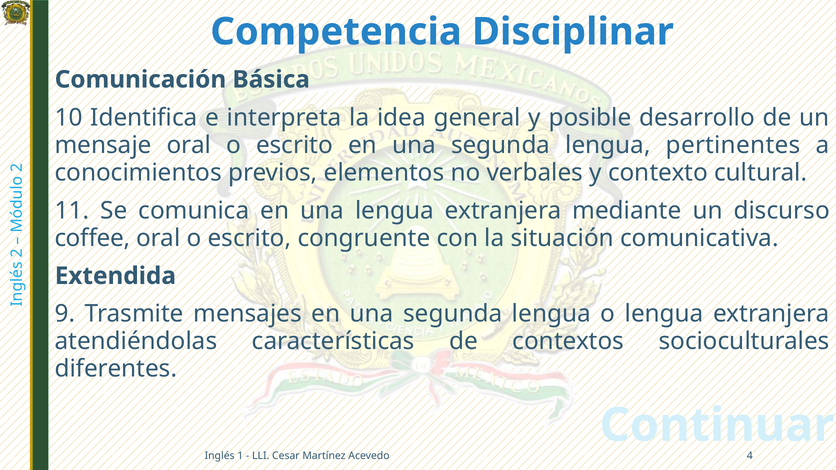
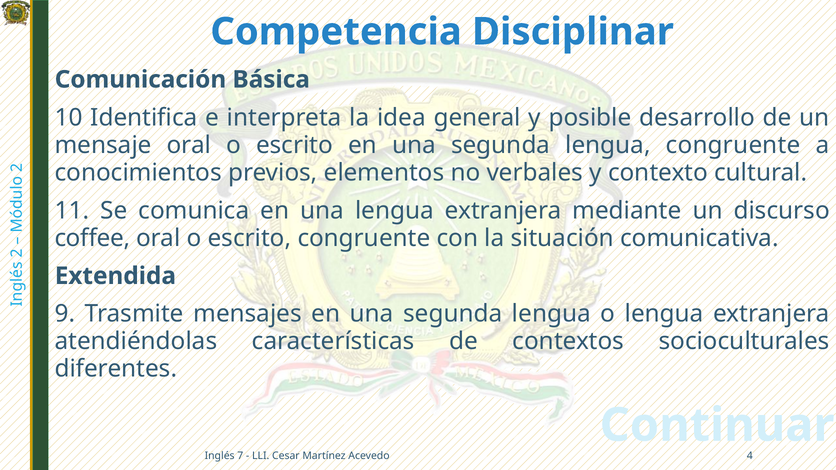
lengua pertinentes: pertinentes -> congruente
1: 1 -> 7
